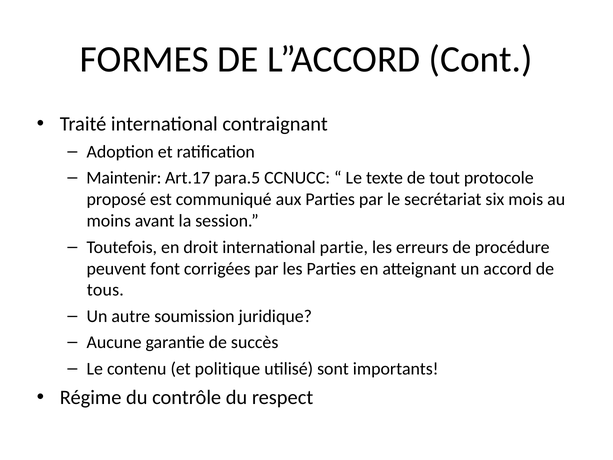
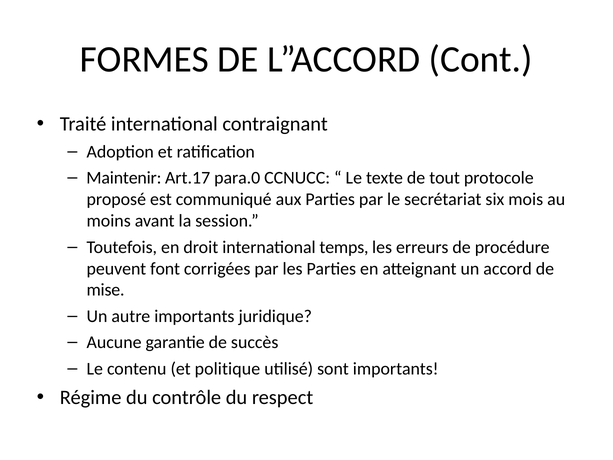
para.5: para.5 -> para.0
partie: partie -> temps
tous: tous -> mise
autre soumission: soumission -> importants
